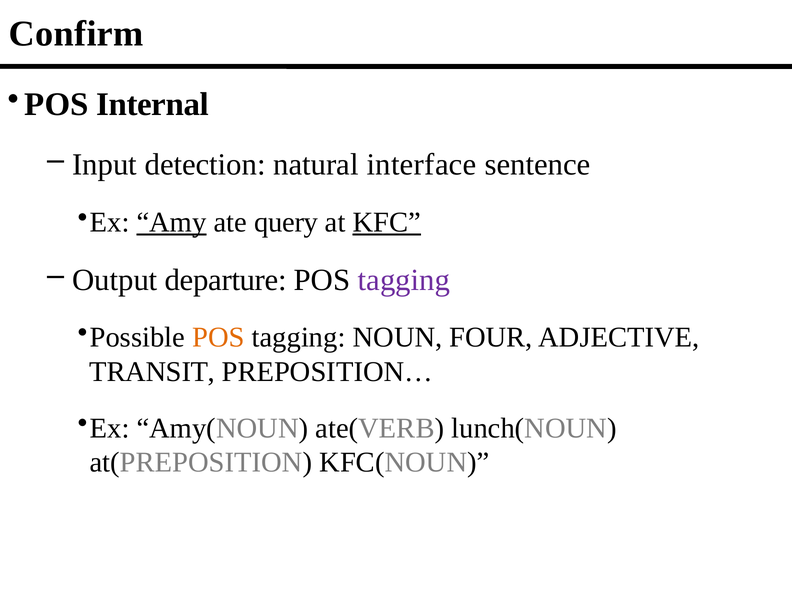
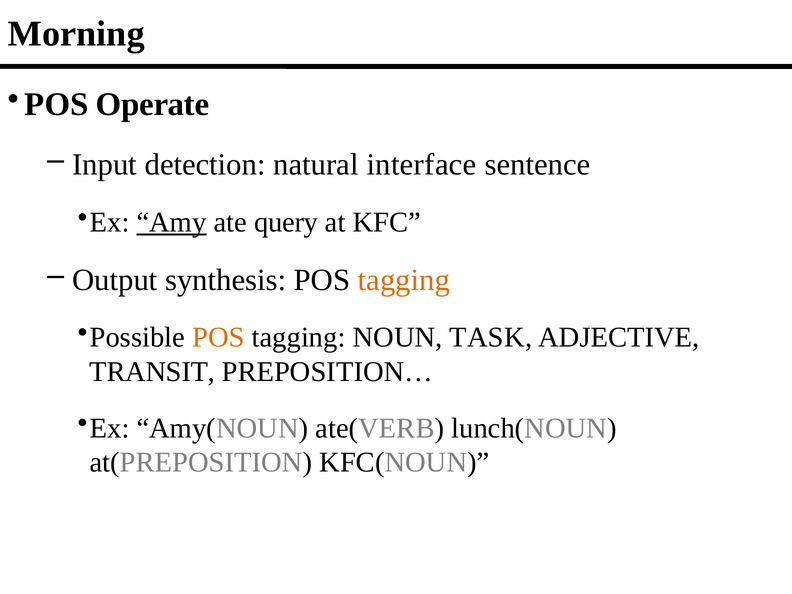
Confirm: Confirm -> Morning
Internal: Internal -> Operate
KFC underline: present -> none
departure: departure -> synthesis
tagging at (404, 280) colour: purple -> orange
FOUR: FOUR -> TASK
